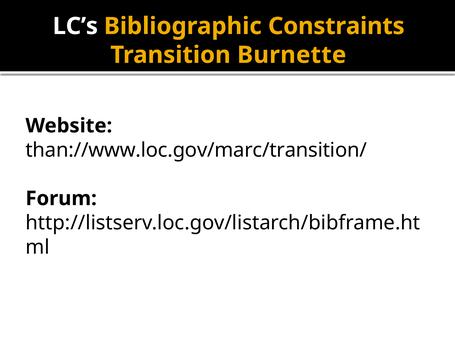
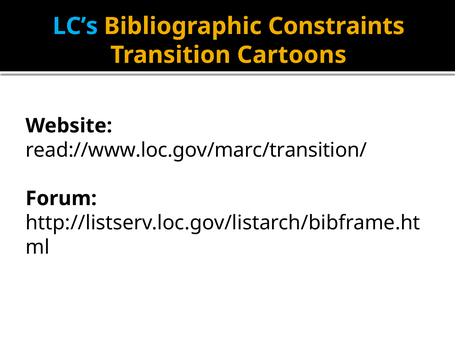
LC’s colour: white -> light blue
Burnette: Burnette -> Cartoons
than://www.loc.gov/marc/transition/: than://www.loc.gov/marc/transition/ -> read://www.loc.gov/marc/transition/
